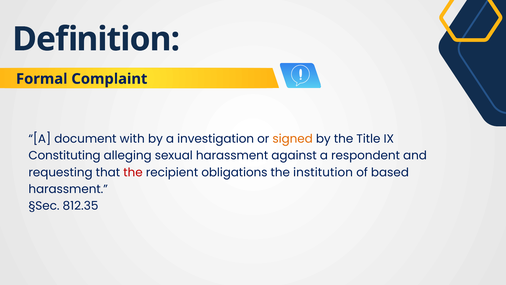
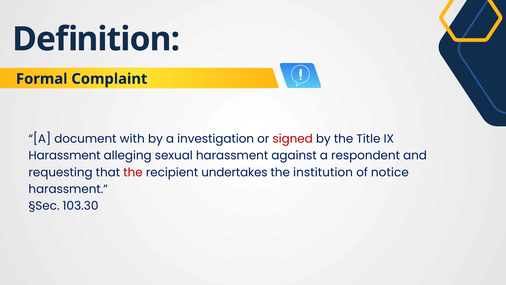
signed colour: orange -> red
Constituting at (65, 155): Constituting -> Harassment
obligations: obligations -> undertakes
based: based -> notice
812.35: 812.35 -> 103.30
